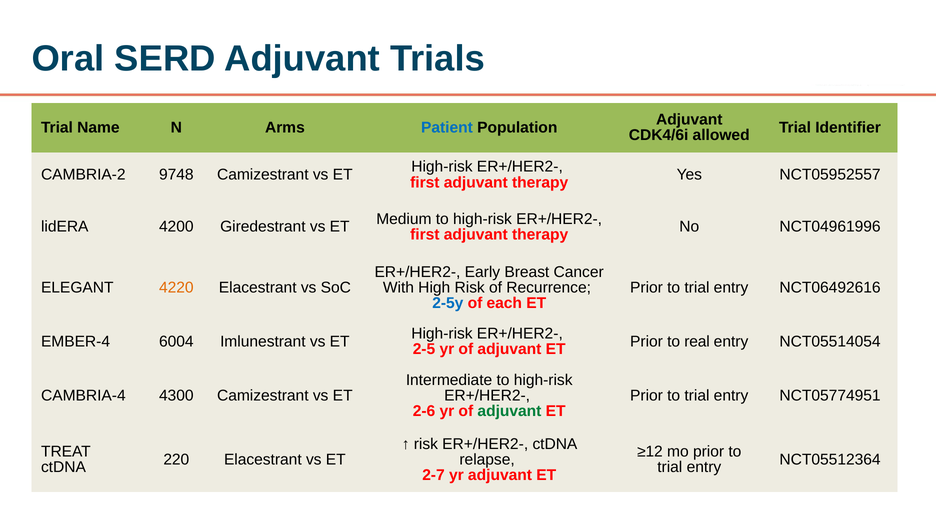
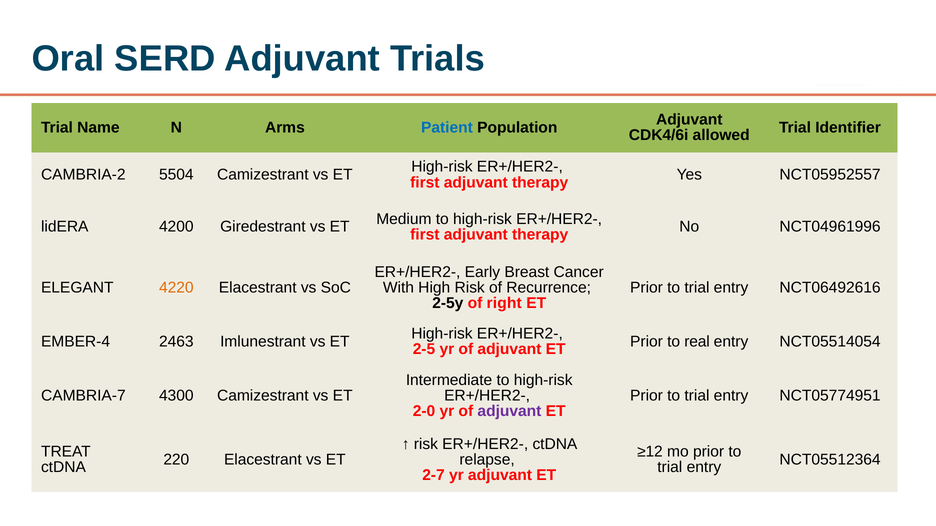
9748: 9748 -> 5504
2-5y colour: blue -> black
each: each -> right
6004: 6004 -> 2463
CAMBRIA-4: CAMBRIA-4 -> CAMBRIA-7
2-6: 2-6 -> 2-0
adjuvant at (509, 412) colour: green -> purple
